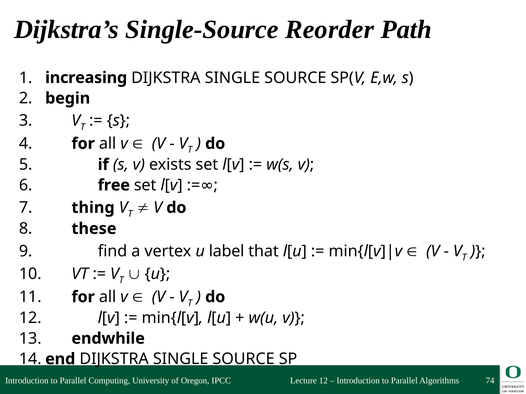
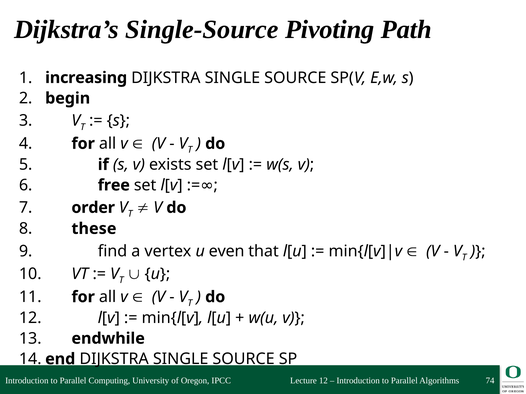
Reorder: Reorder -> Pivoting
thing: thing -> order
label: label -> even
